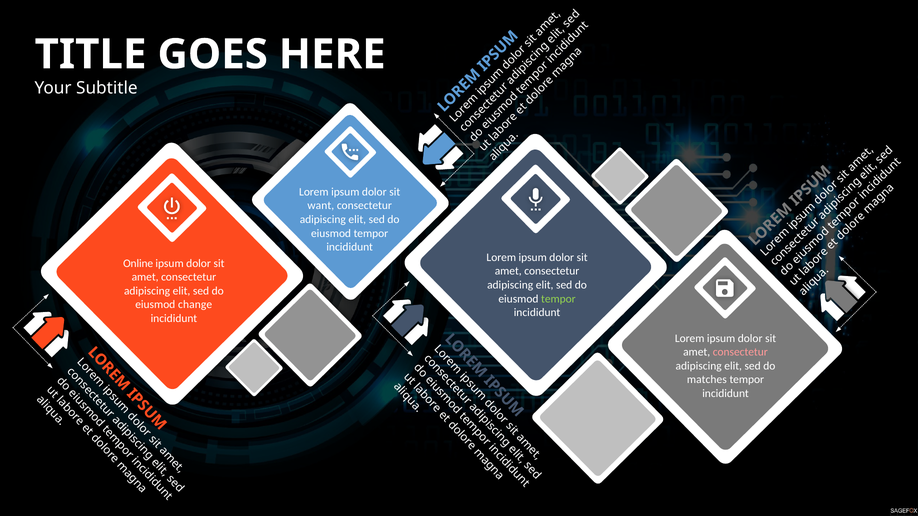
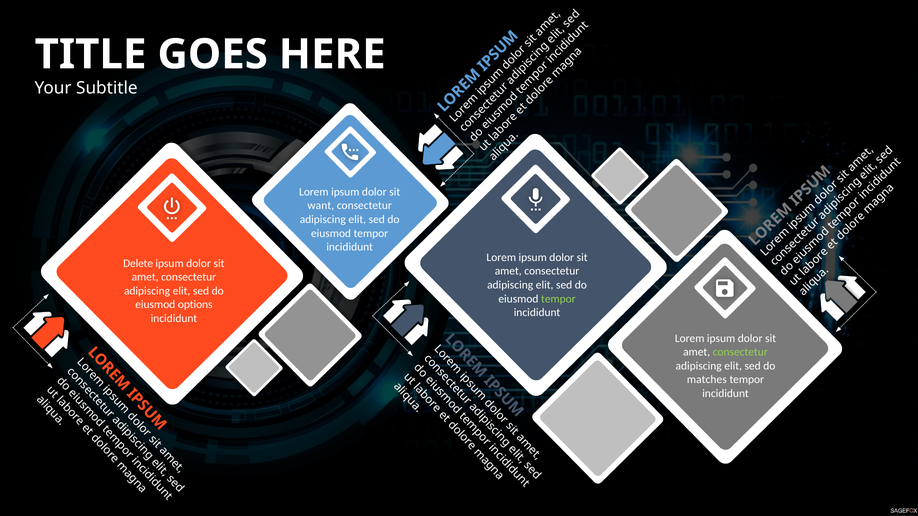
Online: Online -> Delete
change: change -> options
consectetur at (740, 352) colour: pink -> light green
